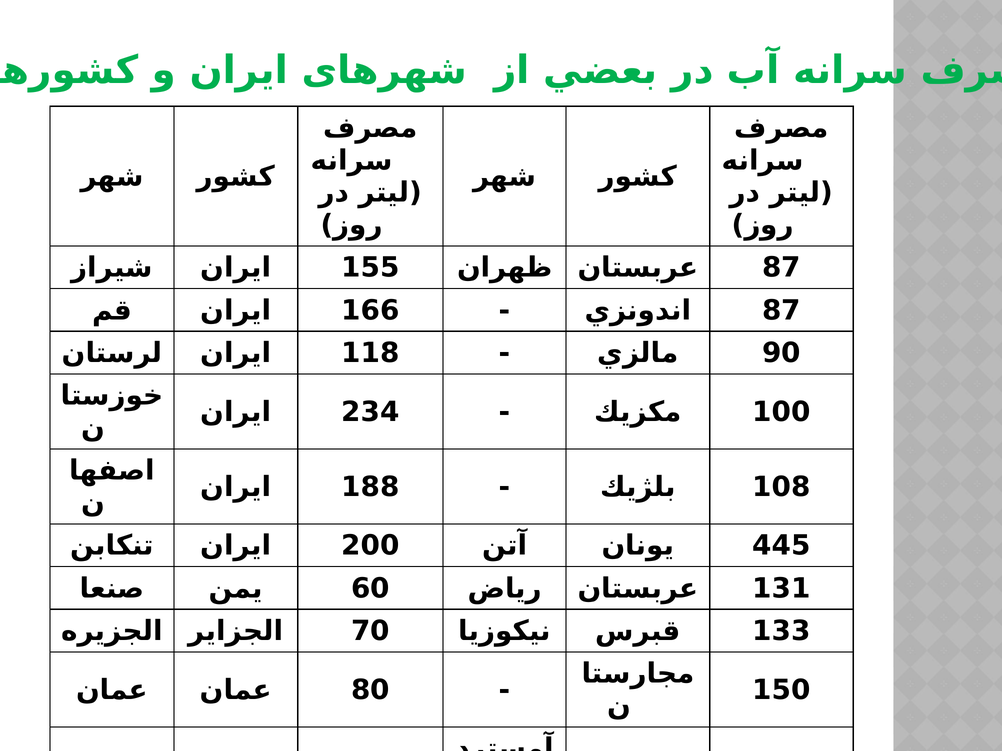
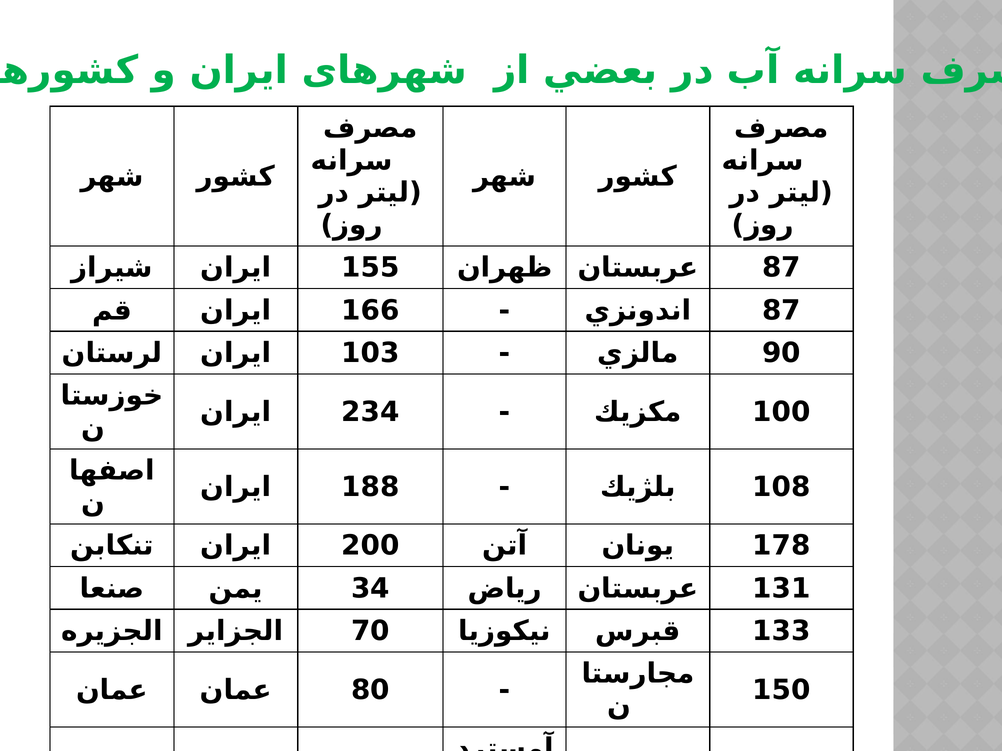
118: 118 -> 103
445: 445 -> 178
60: 60 -> 34
